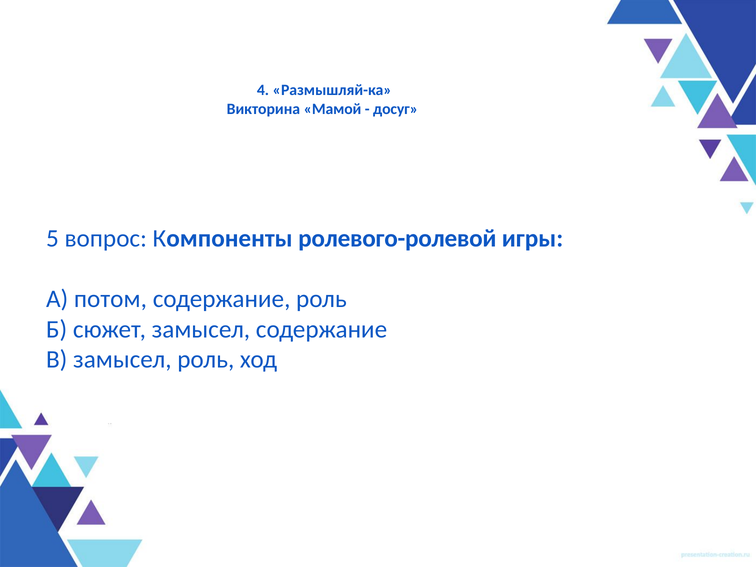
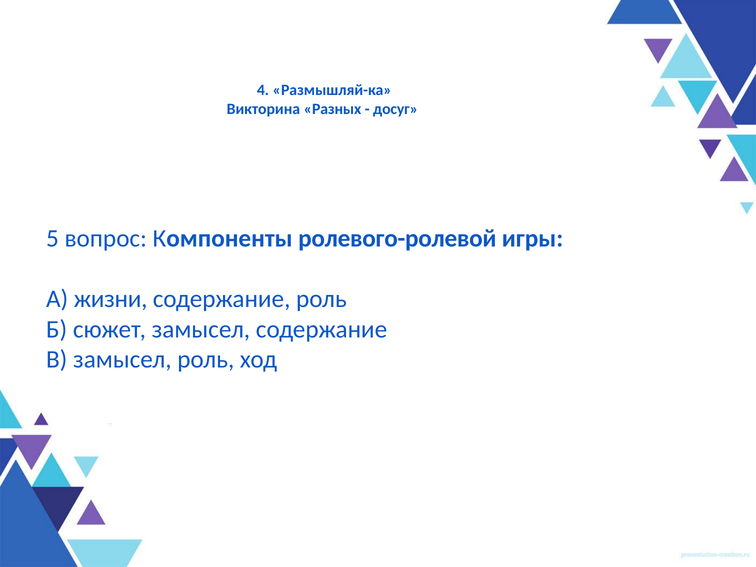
Мамой: Мамой -> Разных
потом: потом -> жизни
